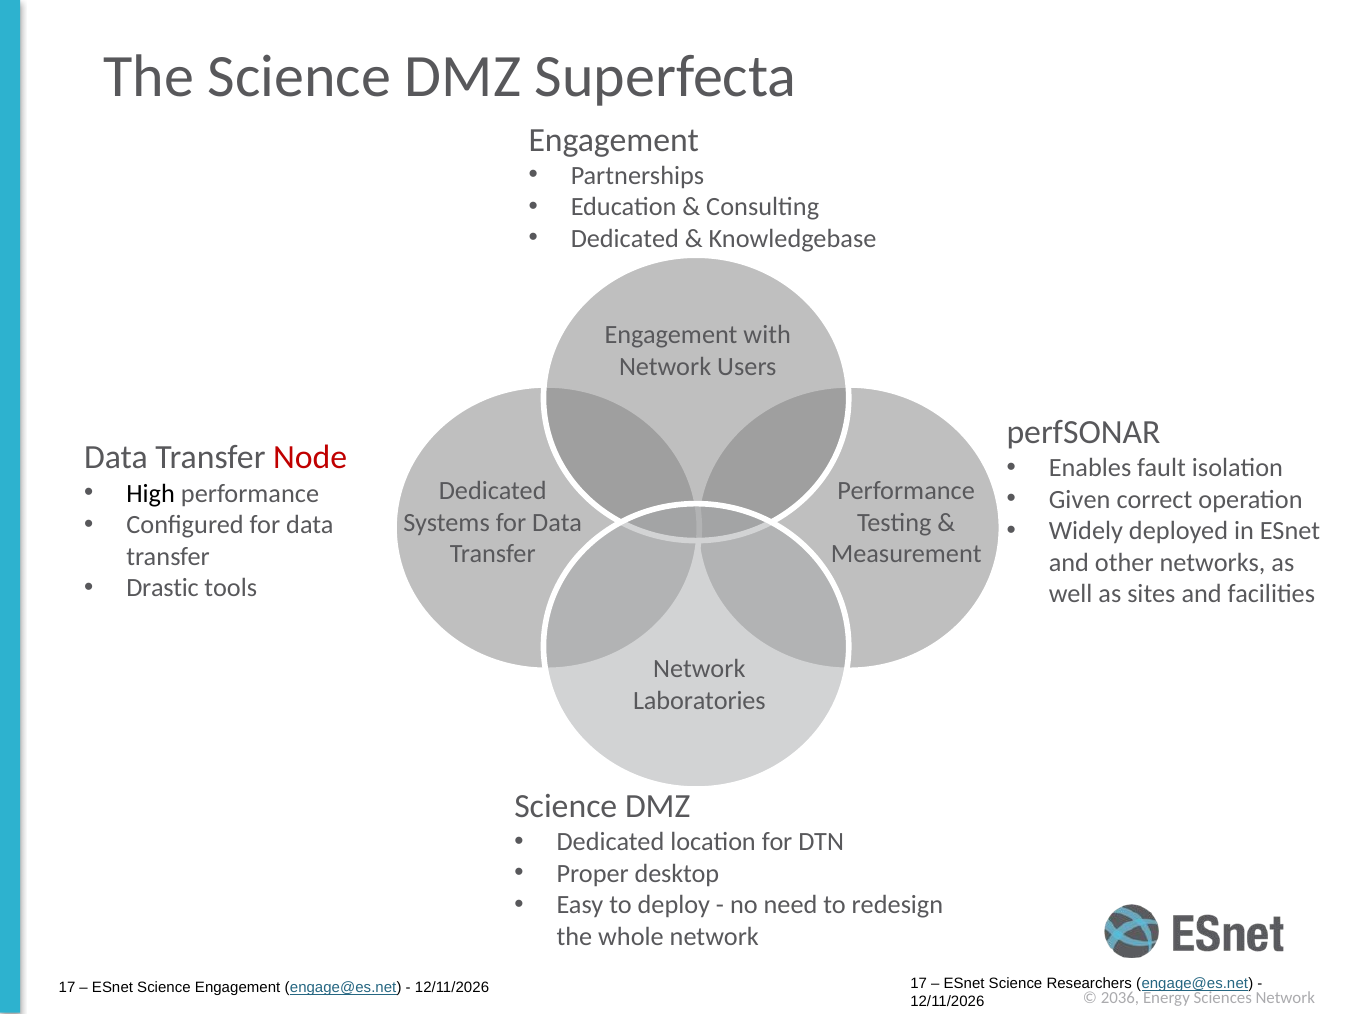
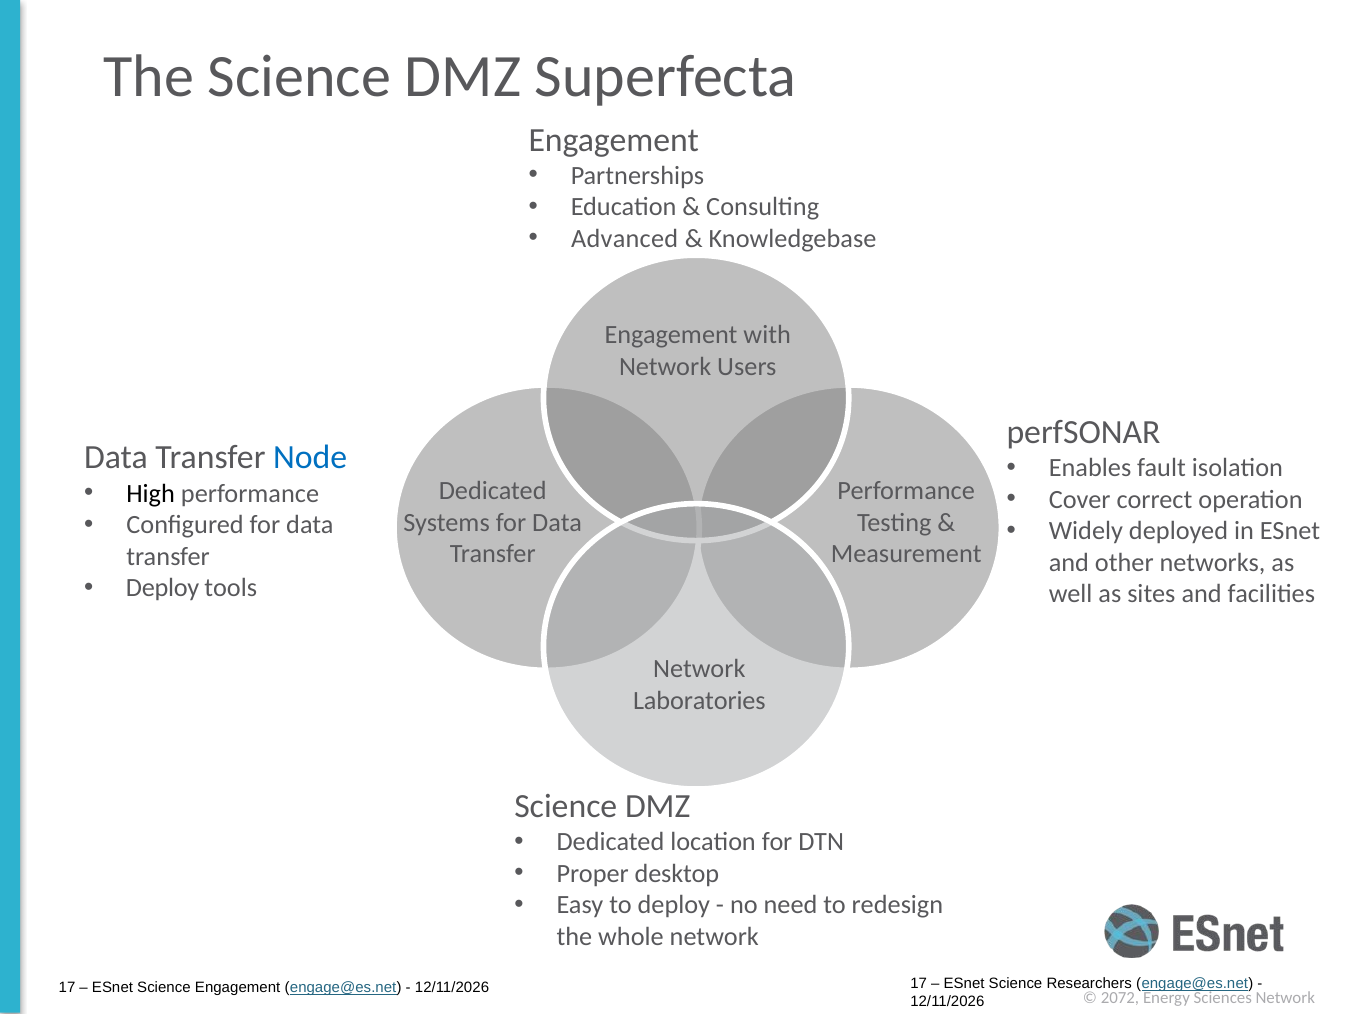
Dedicated at (625, 238): Dedicated -> Advanced
Node colour: red -> blue
Given: Given -> Cover
Drastic at (163, 588): Drastic -> Deploy
2036: 2036 -> 2072
